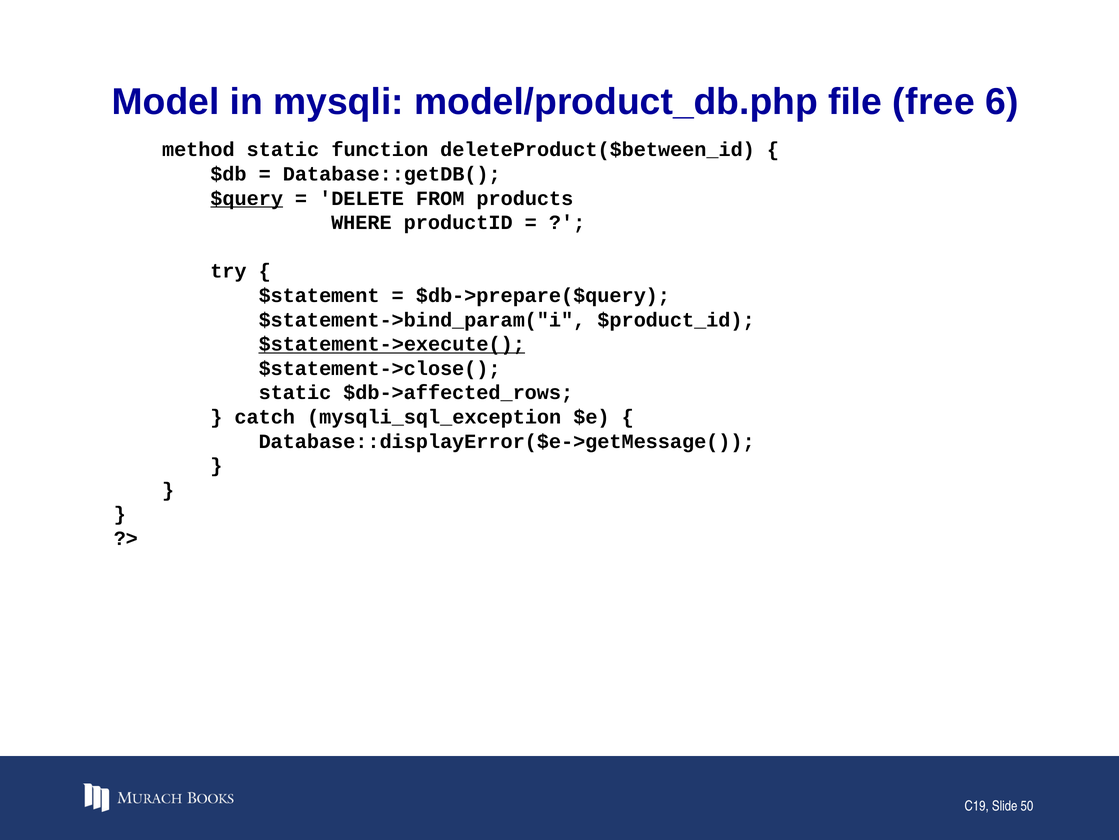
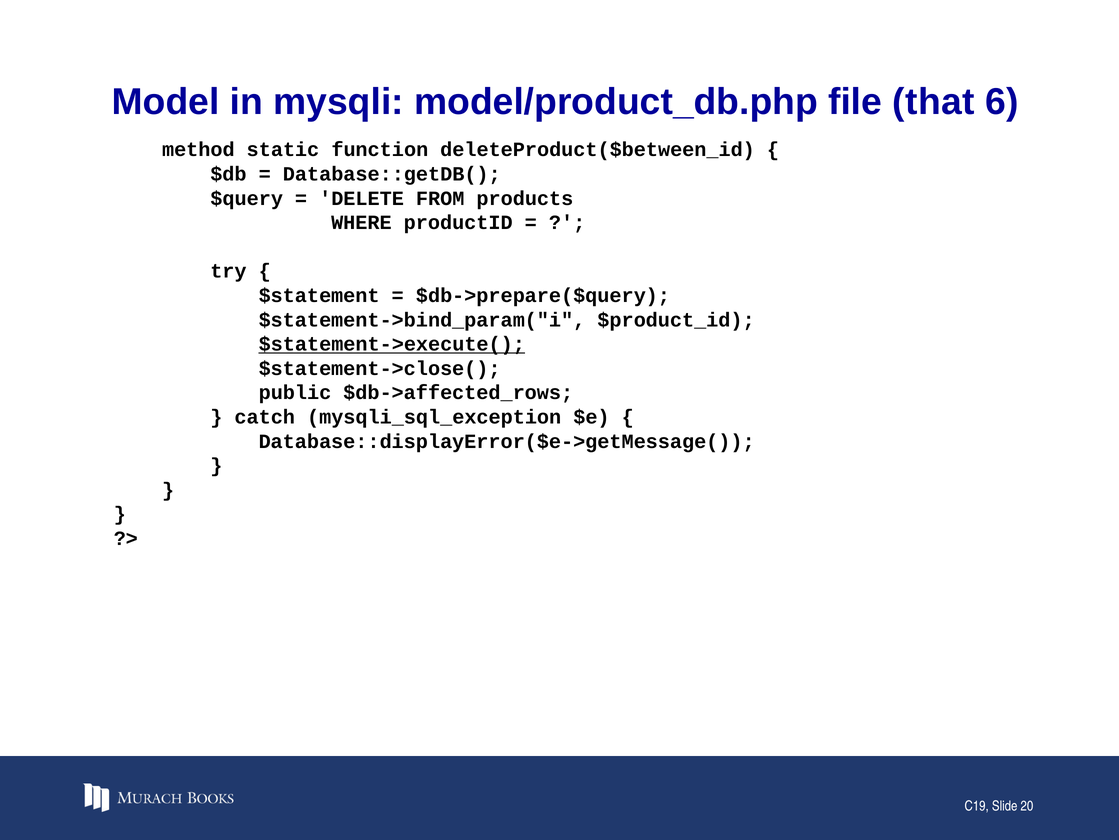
free: free -> that
$query underline: present -> none
static at (295, 392): static -> public
50: 50 -> 20
